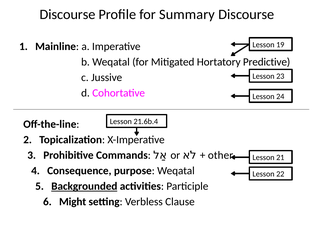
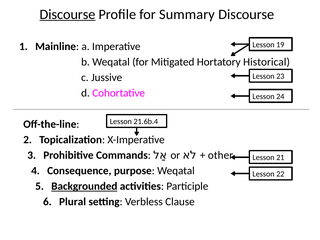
Discourse at (68, 14) underline: none -> present
Predictive: Predictive -> Historical
Might: Might -> Plural
